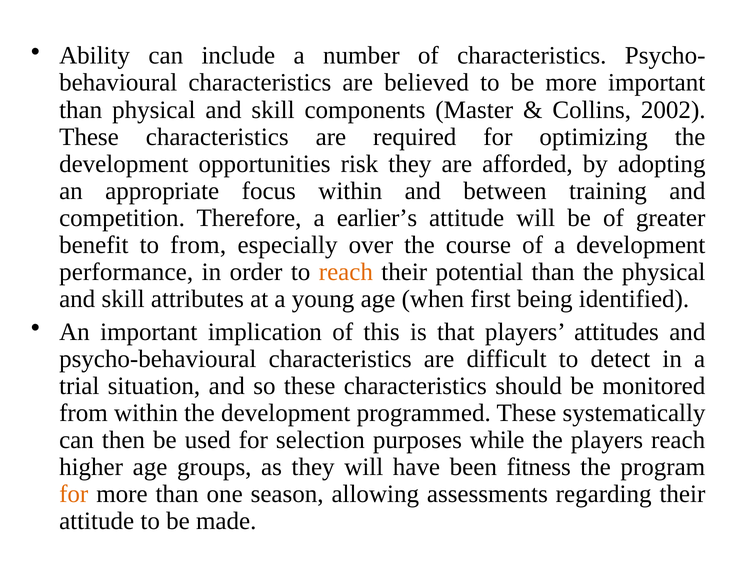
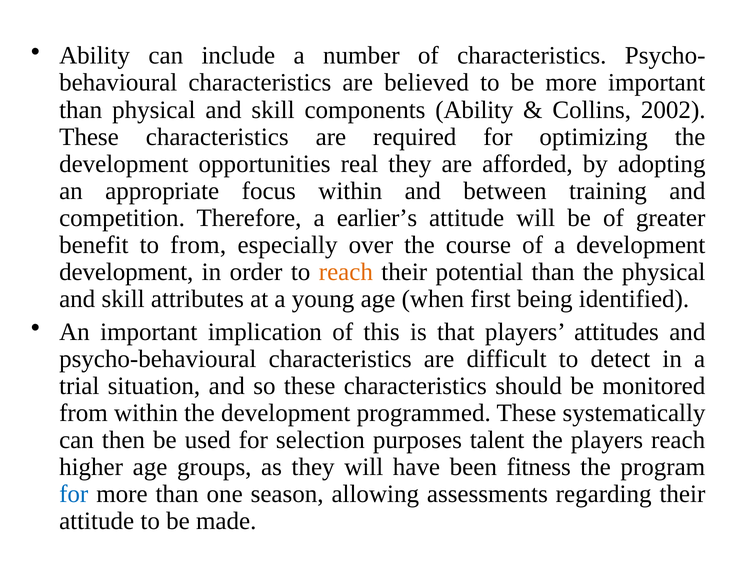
components Master: Master -> Ability
risk: risk -> real
performance at (126, 272): performance -> development
while: while -> talent
for at (74, 494) colour: orange -> blue
